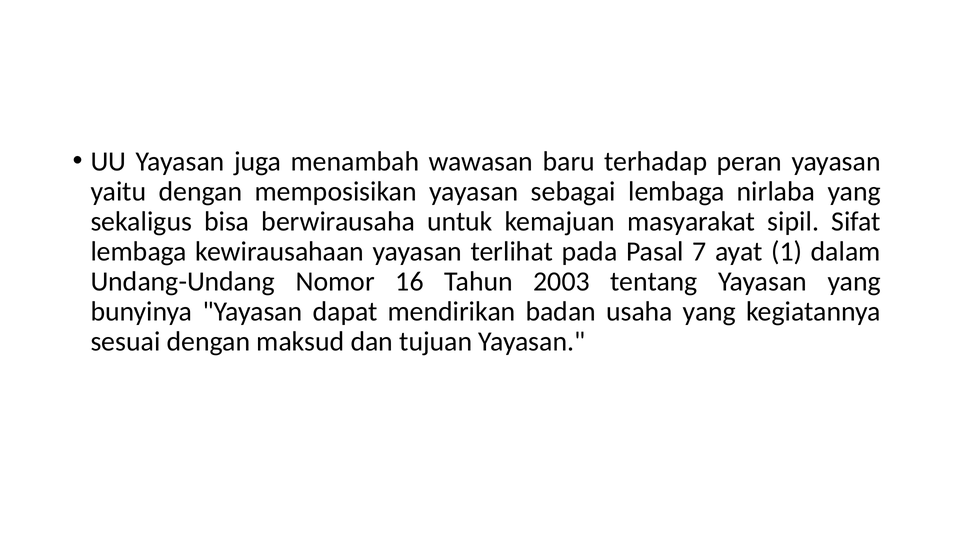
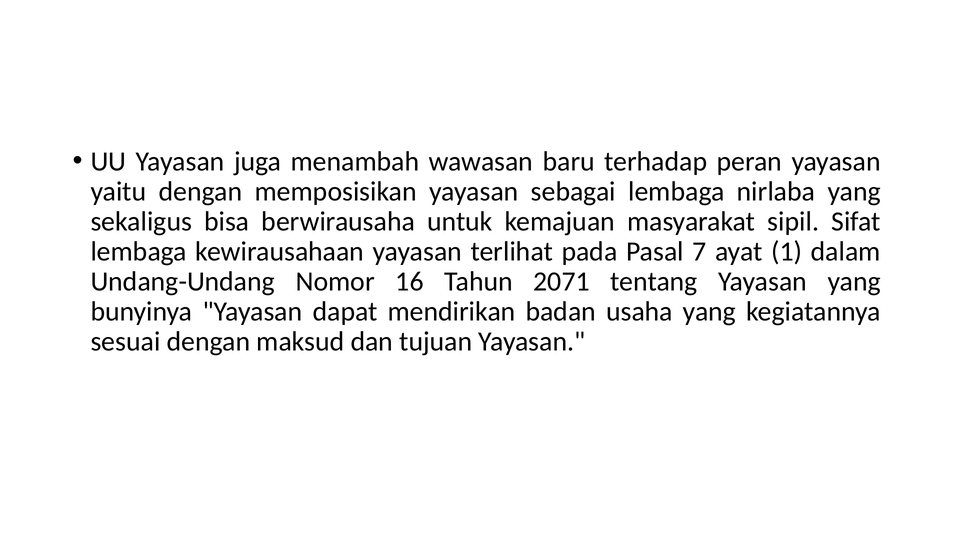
2003: 2003 -> 2071
